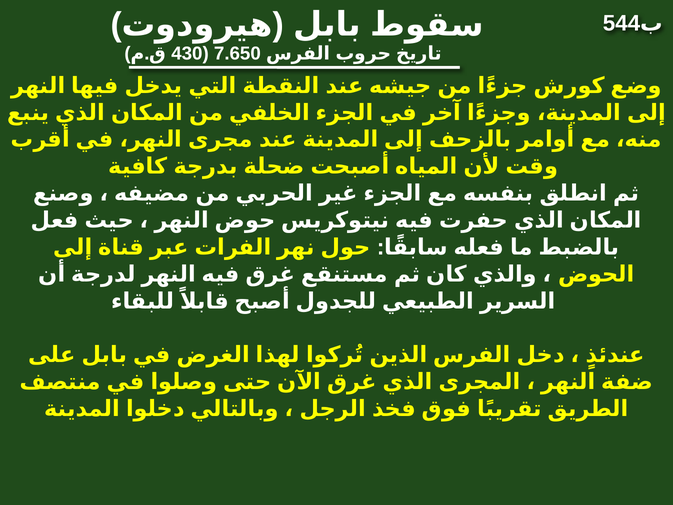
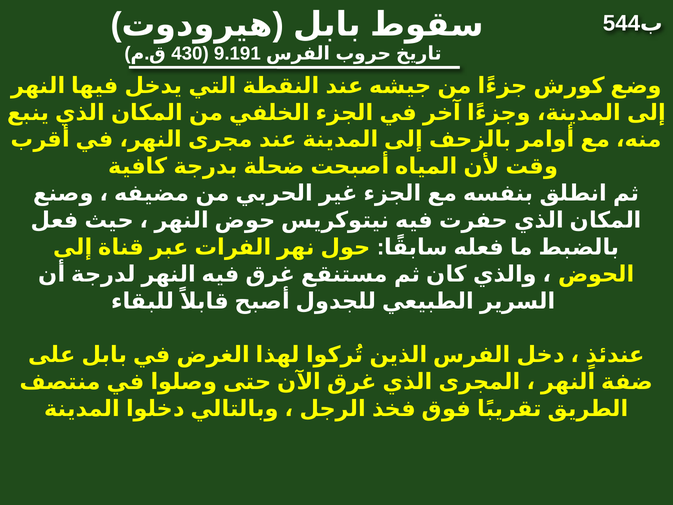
7.650: 7.650 -> 9.191
